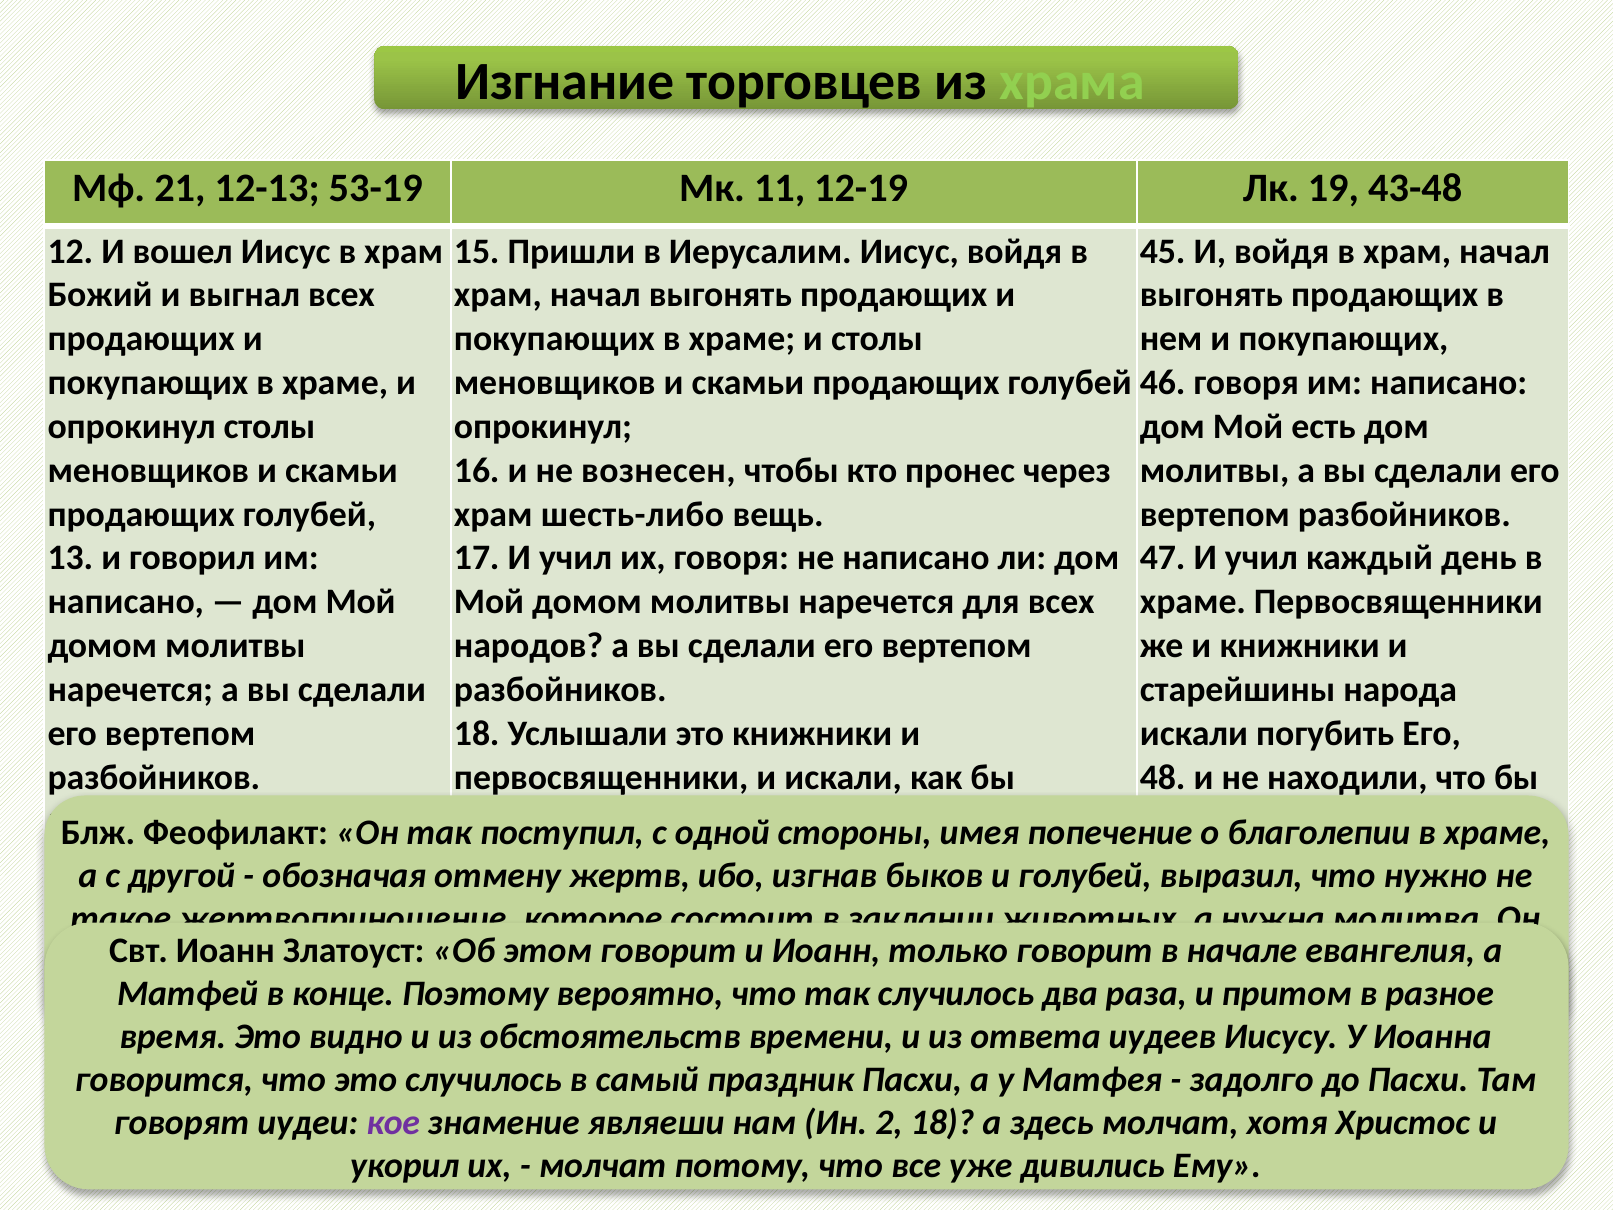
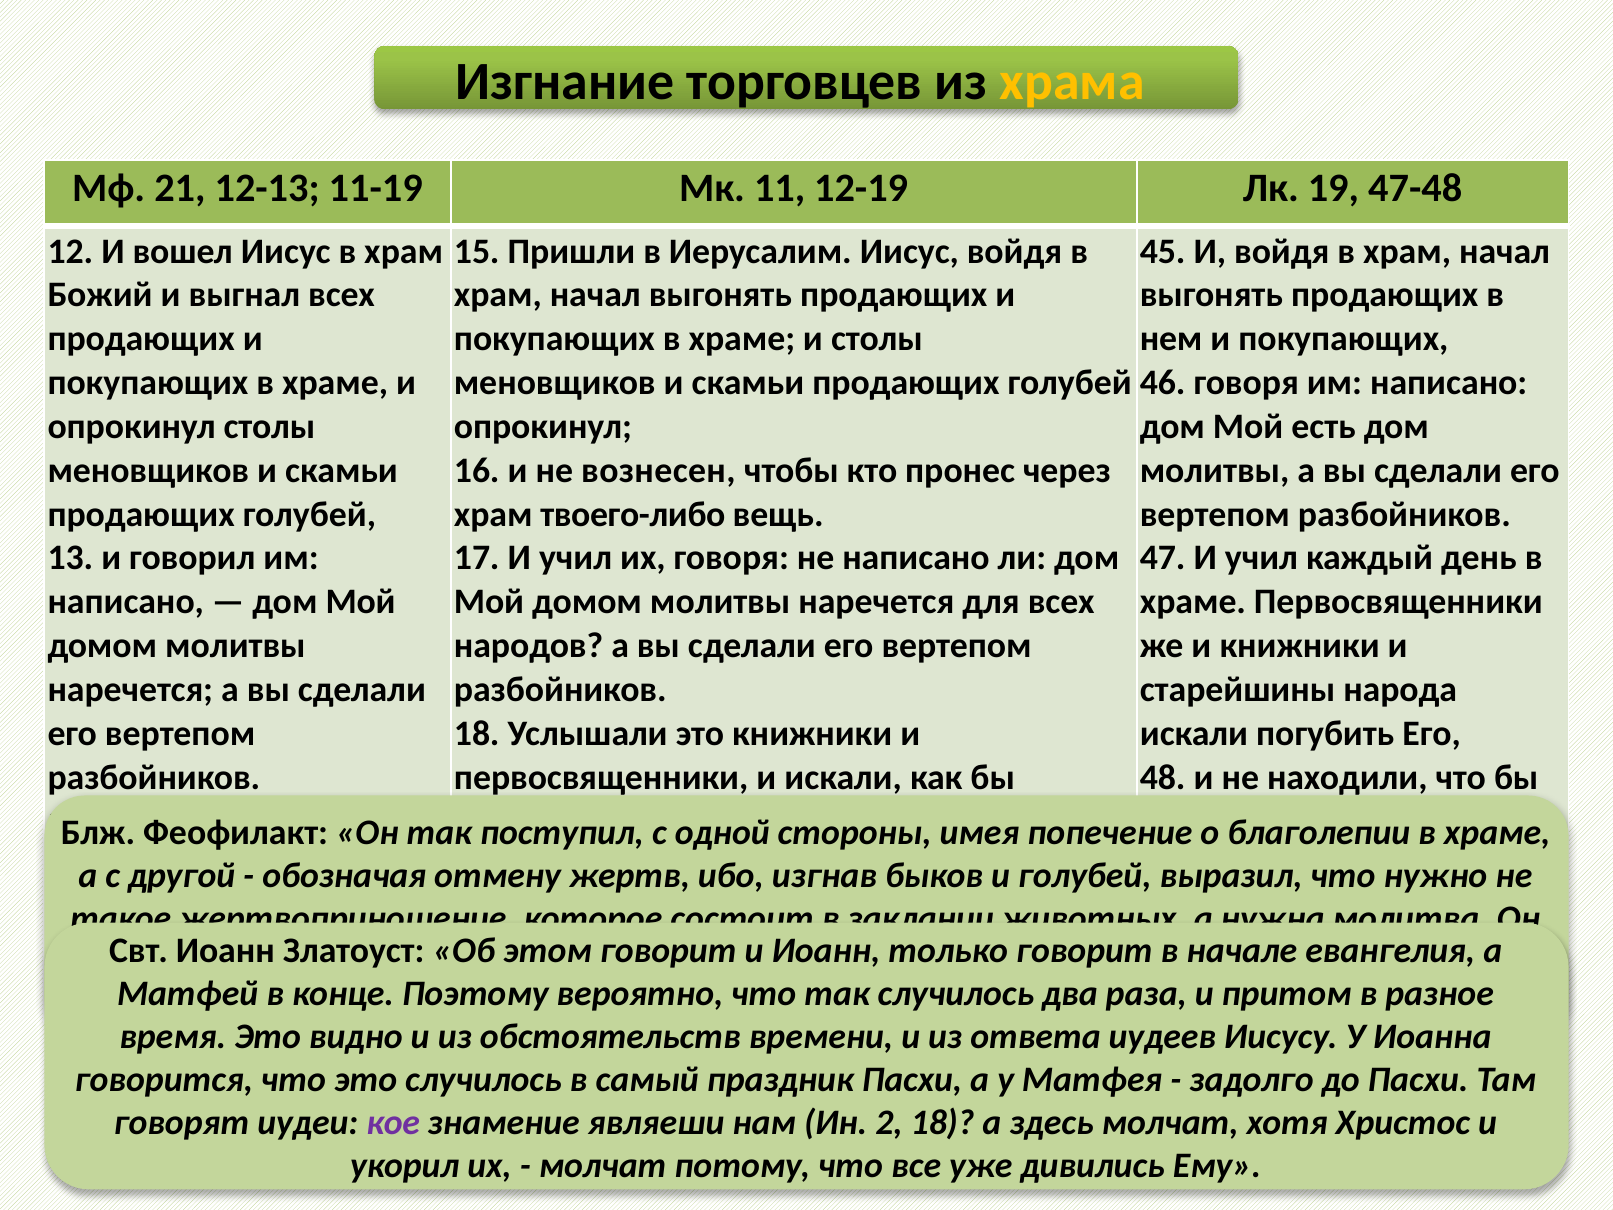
храма colour: light green -> yellow
53-19: 53-19 -> 11-19
43-48: 43-48 -> 47-48
шесть-либо: шесть-либо -> твоего-либо
